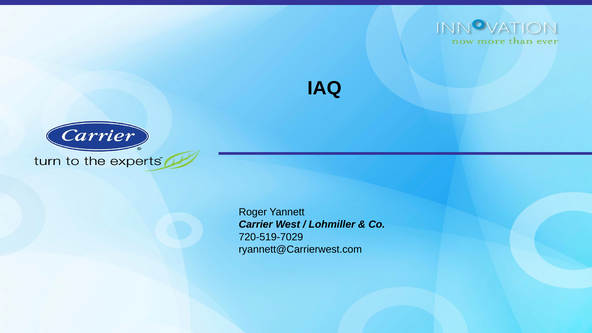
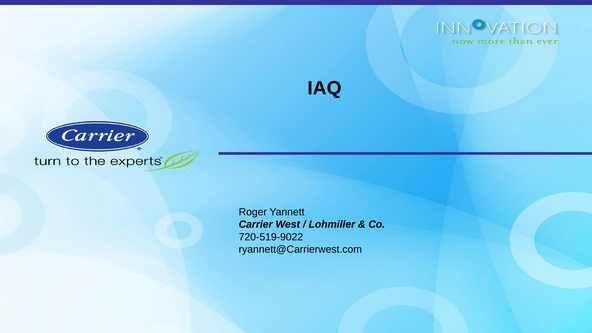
720-519-7029: 720-519-7029 -> 720-519-9022
